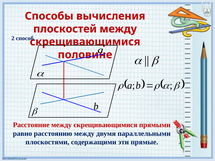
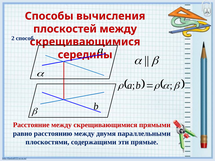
половине: половине -> середины
